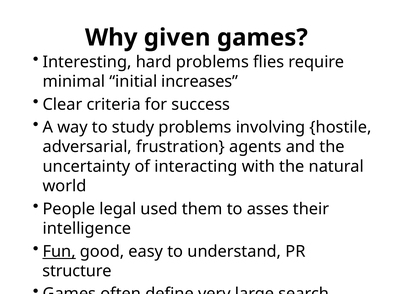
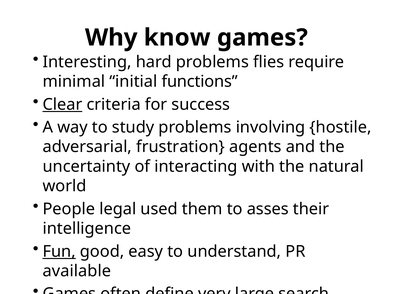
given: given -> know
increases: increases -> functions
Clear underline: none -> present
structure: structure -> available
